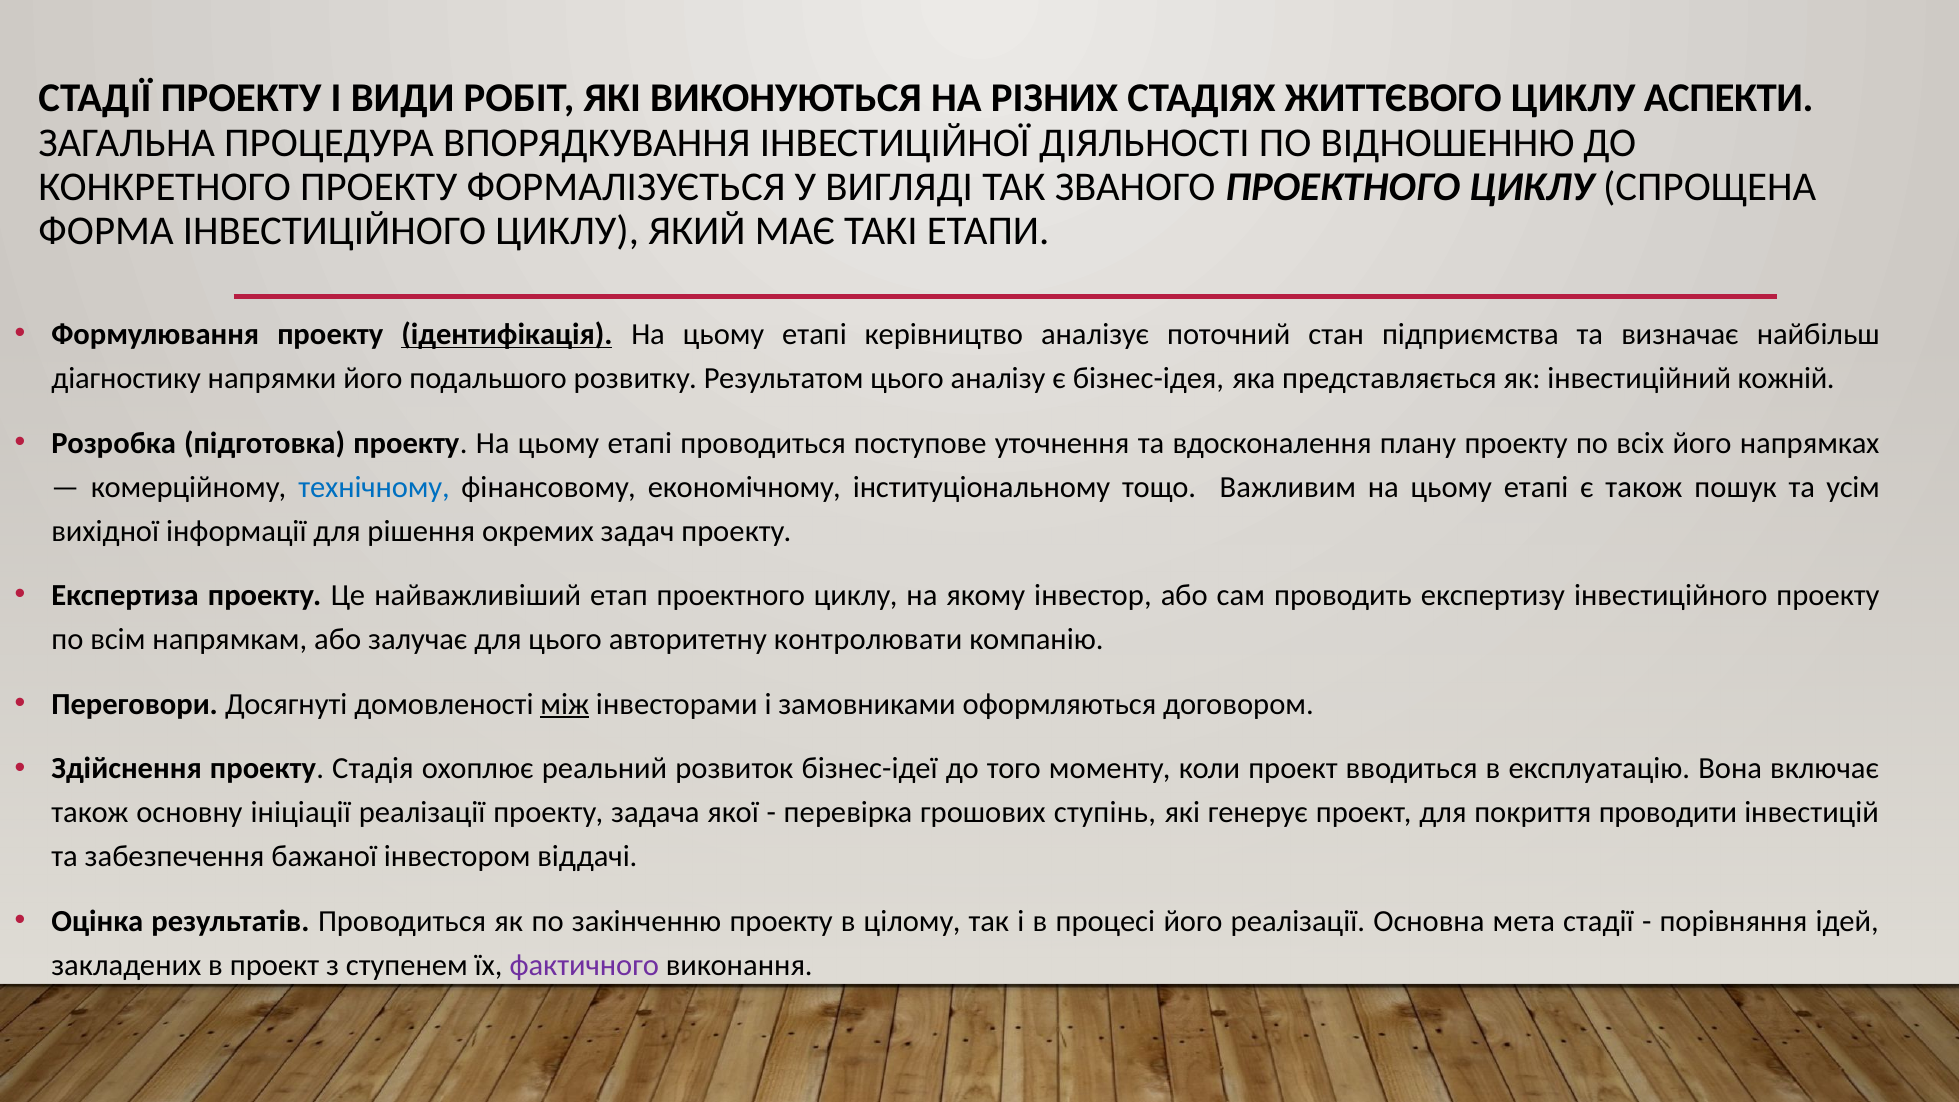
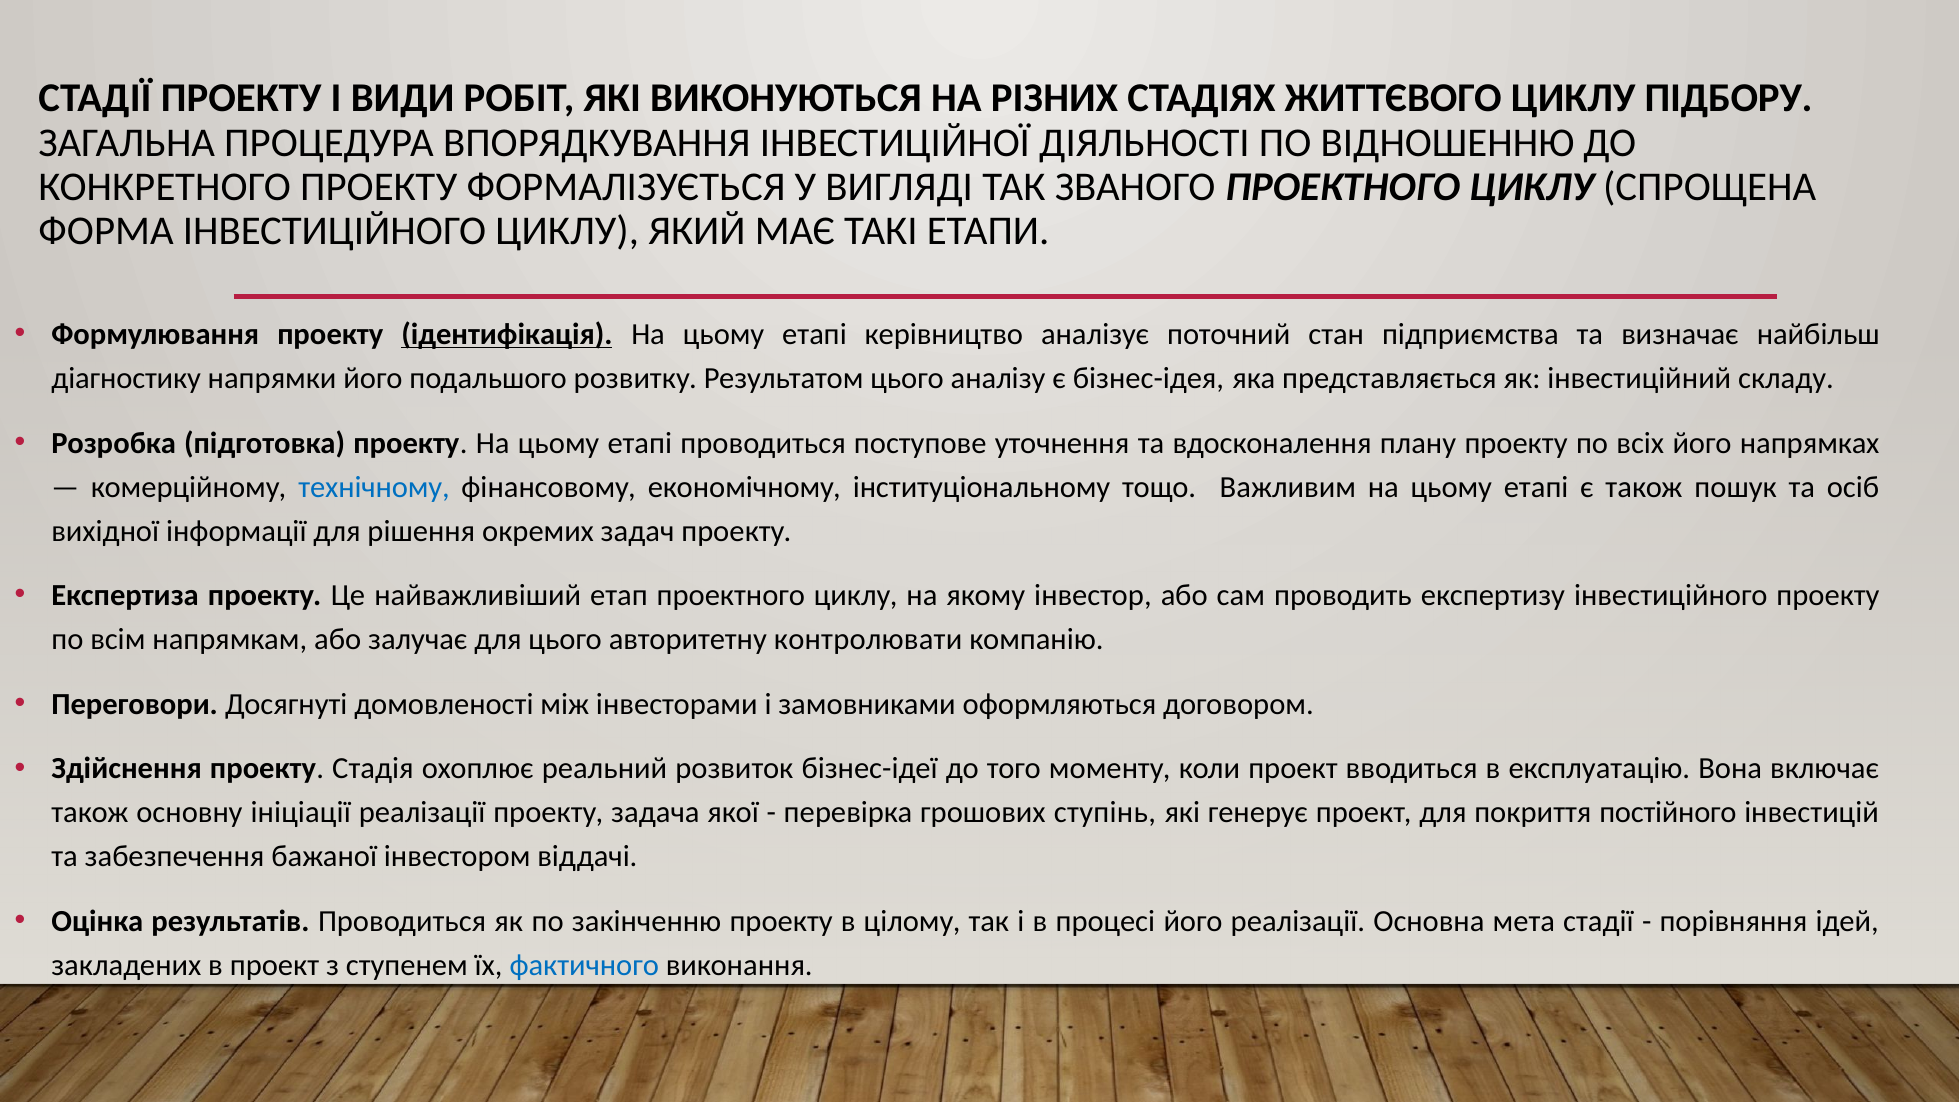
АСПЕКТИ: АСПЕКТИ -> ПІДБОРУ
кожній: кожній -> складу
усім: усім -> осіб
між underline: present -> none
проводити: проводити -> постійного
фактичного colour: purple -> blue
